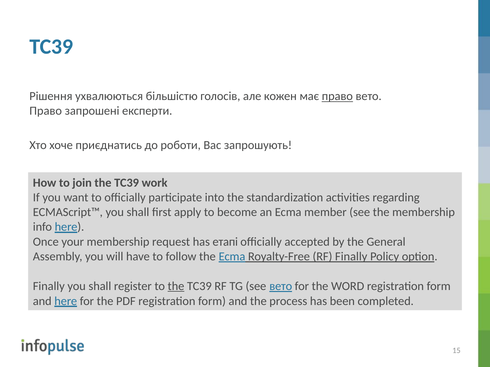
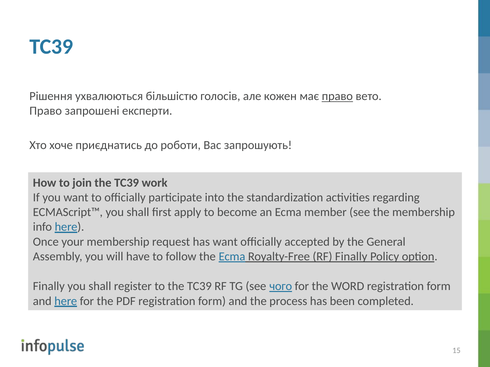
has етапі: етапі -> want
the at (176, 287) underline: present -> none
see вето: вето -> чого
